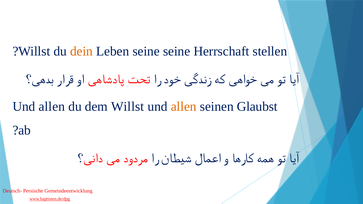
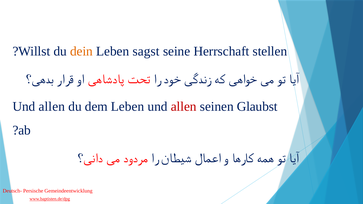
Leben seine: seine -> sagst
dem Willst: Willst -> Leben
allen at (184, 107) colour: orange -> red
